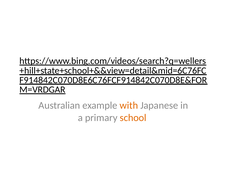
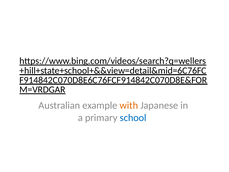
school colour: orange -> blue
